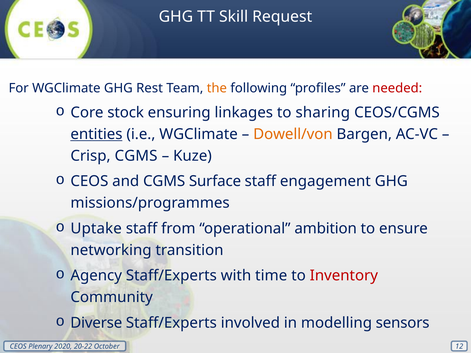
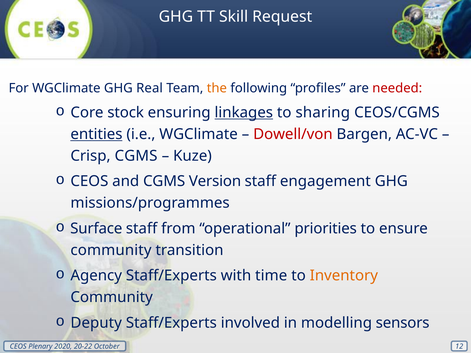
Rest: Rest -> Real
linkages underline: none -> present
Dowell/von colour: orange -> red
Surface: Surface -> Version
Uptake: Uptake -> Surface
ambition: ambition -> priorities
networking at (111, 250): networking -> community
Inventory colour: red -> orange
Diverse: Diverse -> Deputy
